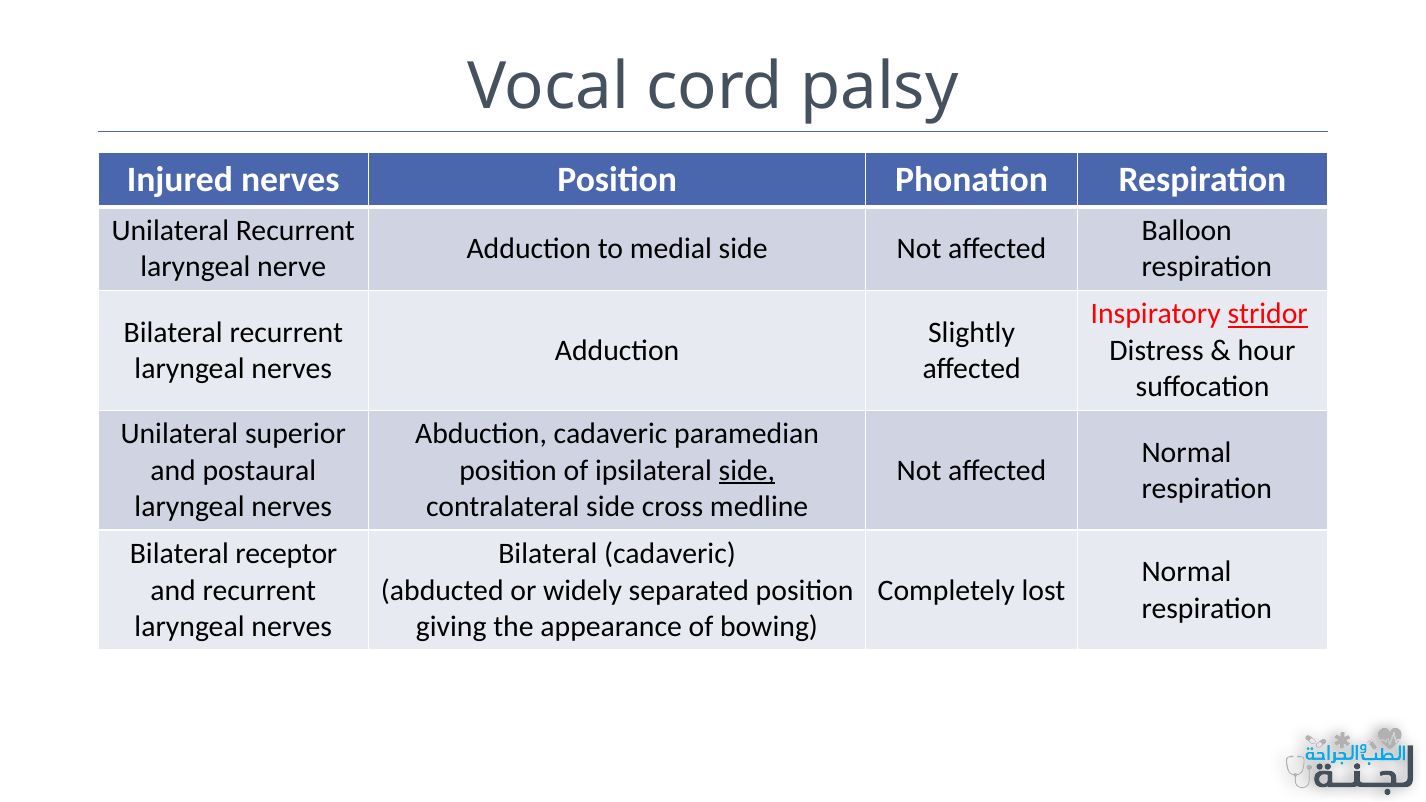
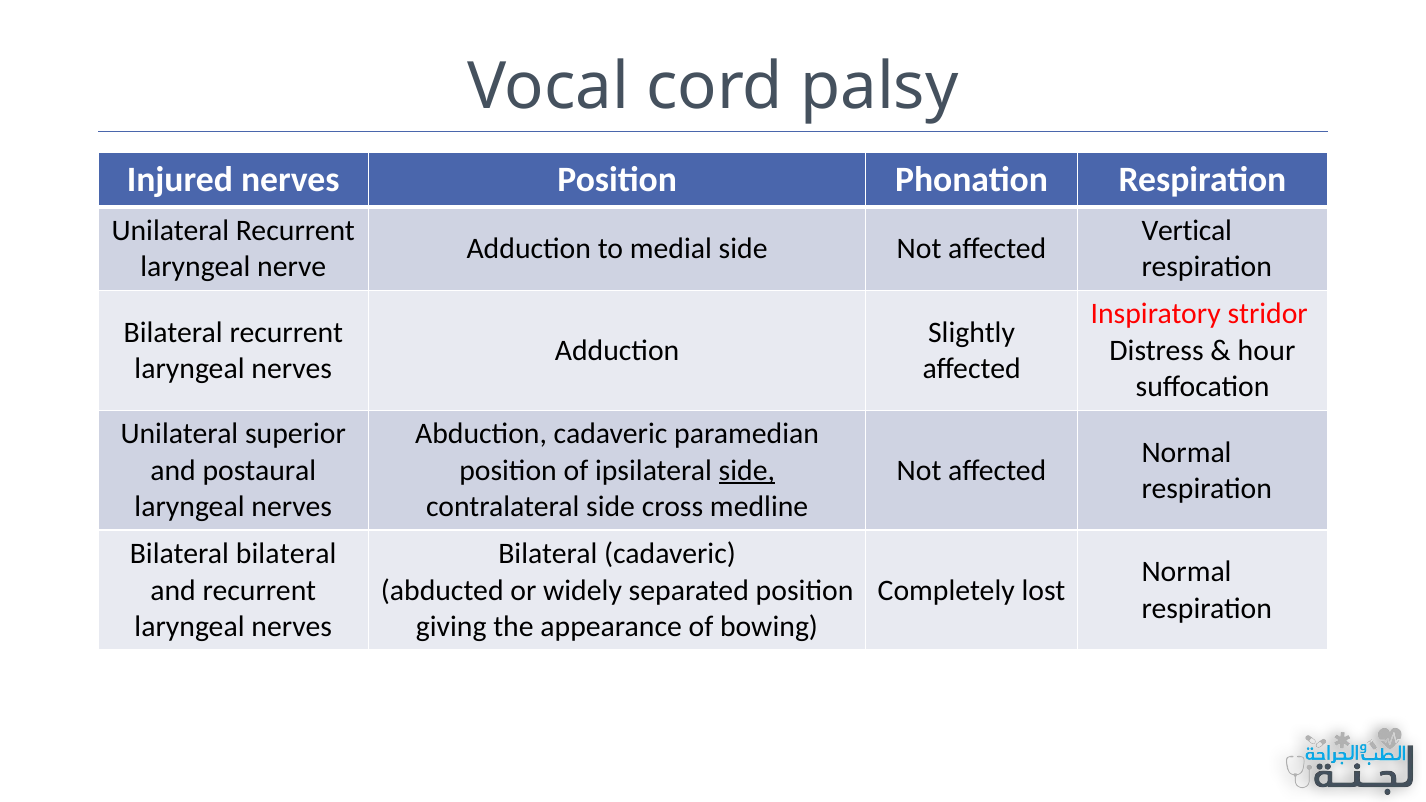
Balloon: Balloon -> Vertical
stridor underline: present -> none
Bilateral receptor: receptor -> bilateral
